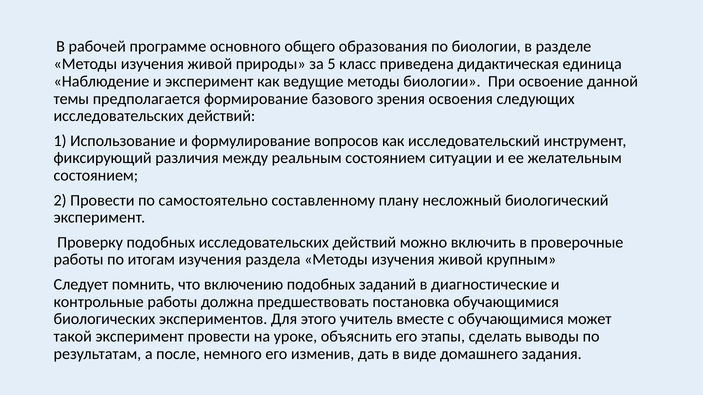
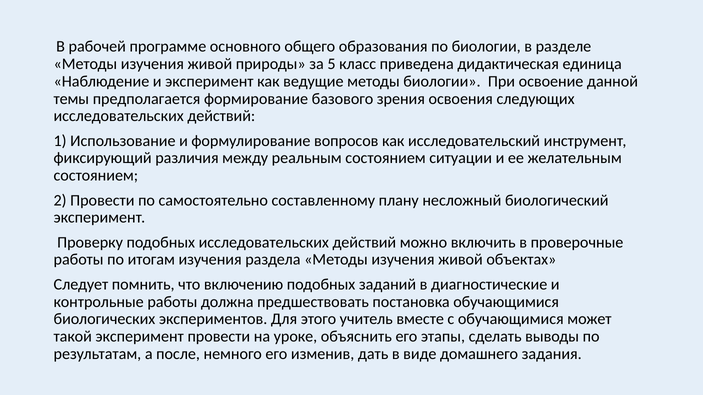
крупным: крупным -> объектах
